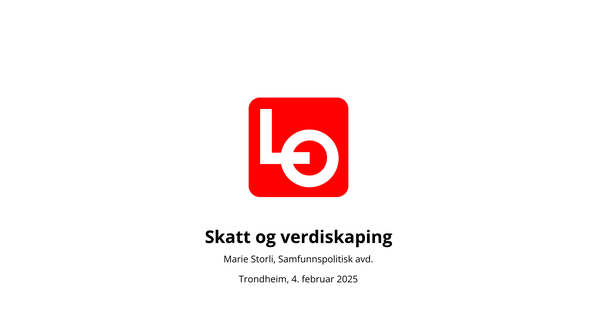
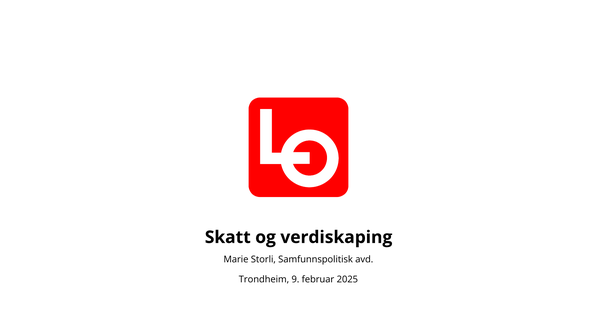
4: 4 -> 9
